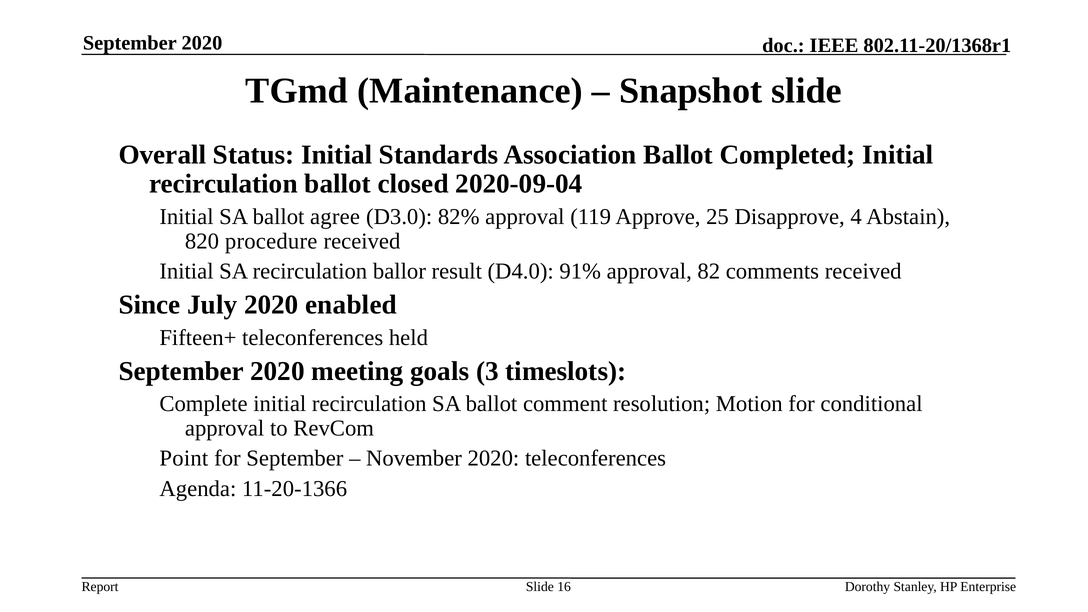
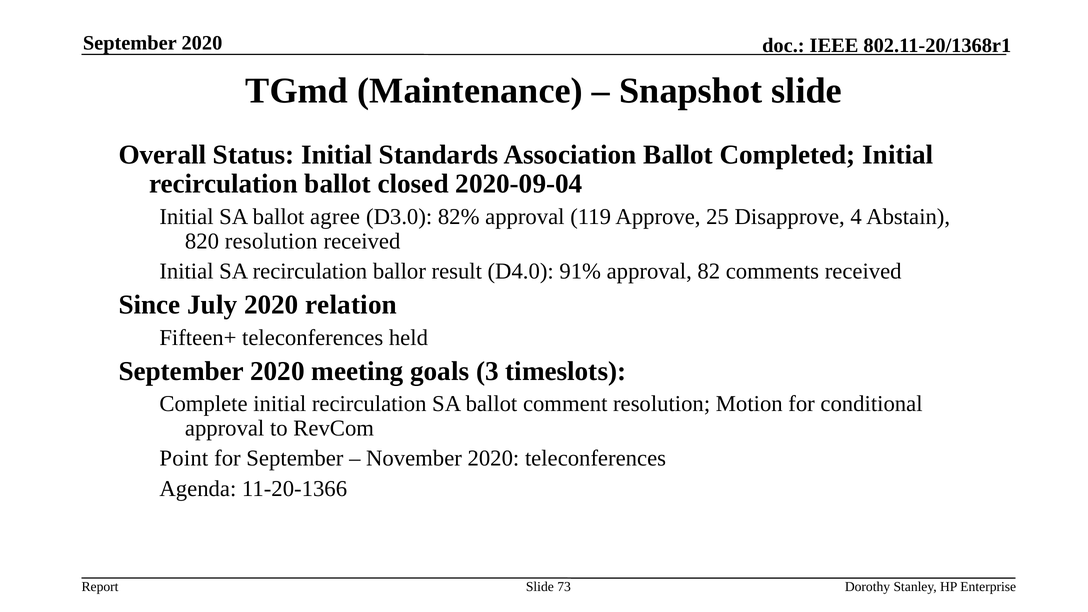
820 procedure: procedure -> resolution
enabled: enabled -> relation
16: 16 -> 73
